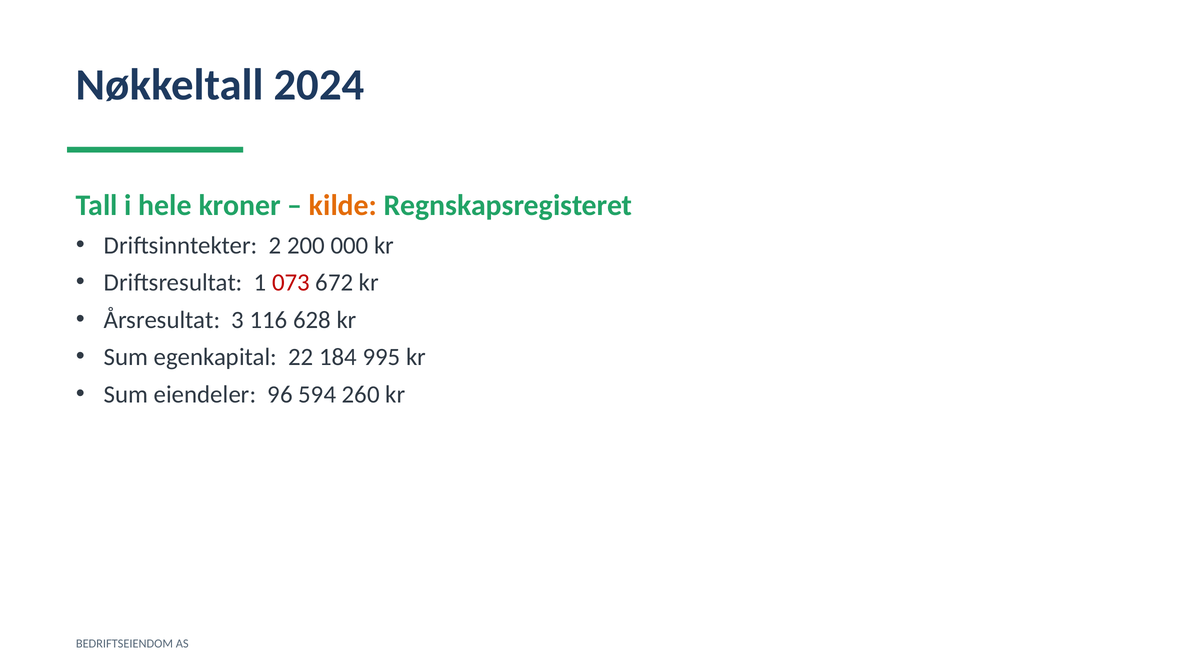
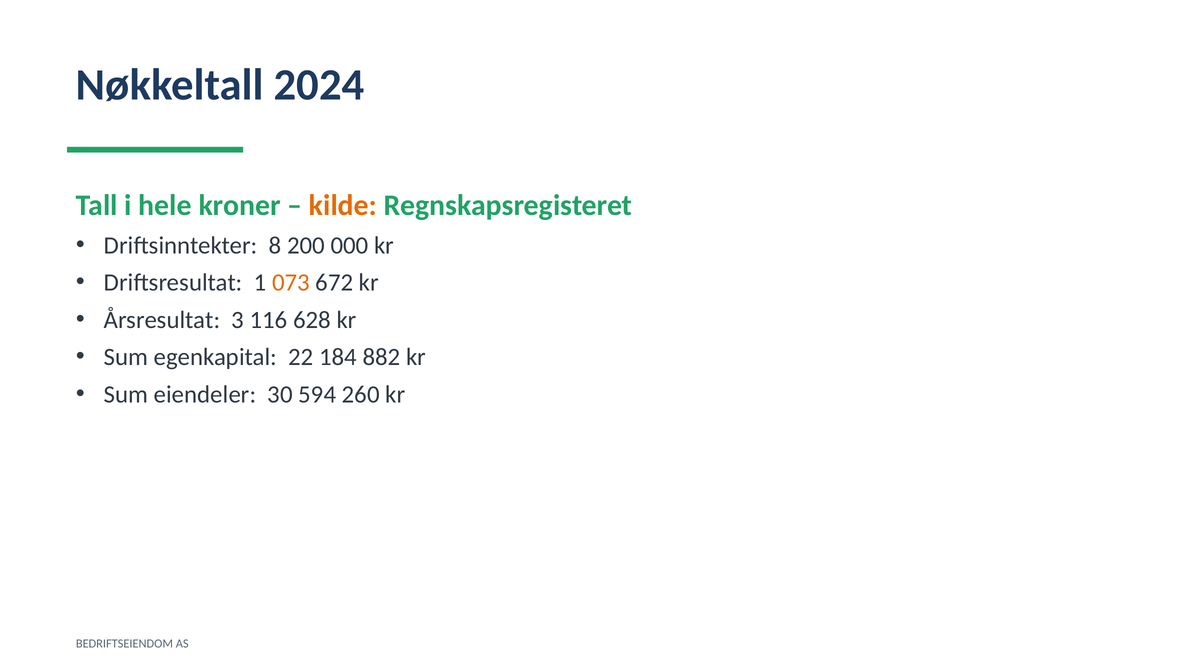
2: 2 -> 8
073 colour: red -> orange
995: 995 -> 882
96: 96 -> 30
